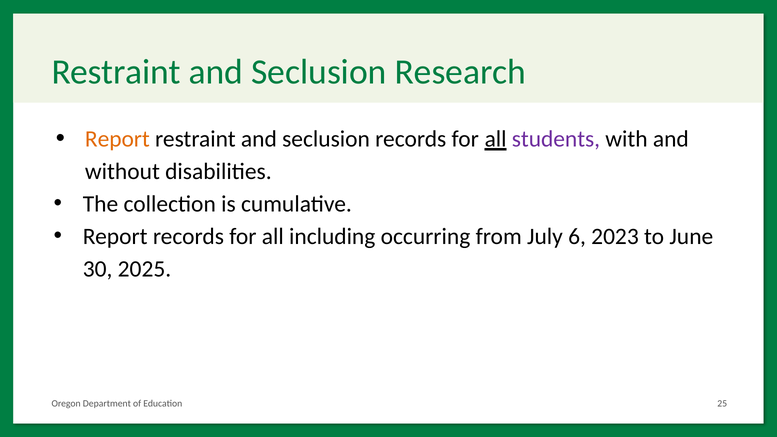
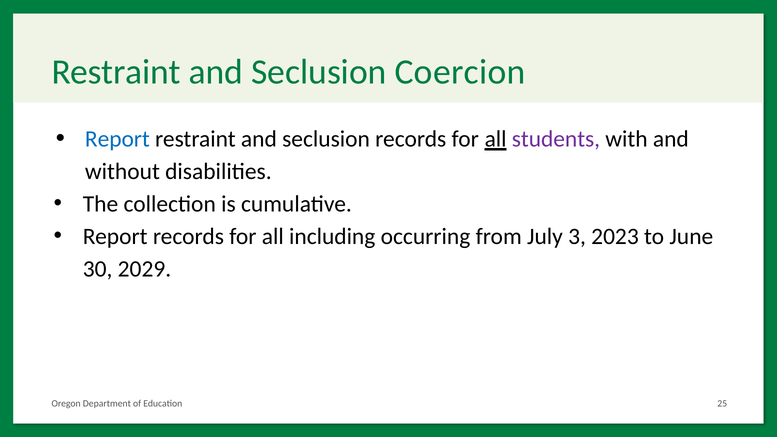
Research: Research -> Coercion
Report at (117, 139) colour: orange -> blue
6: 6 -> 3
2025: 2025 -> 2029
